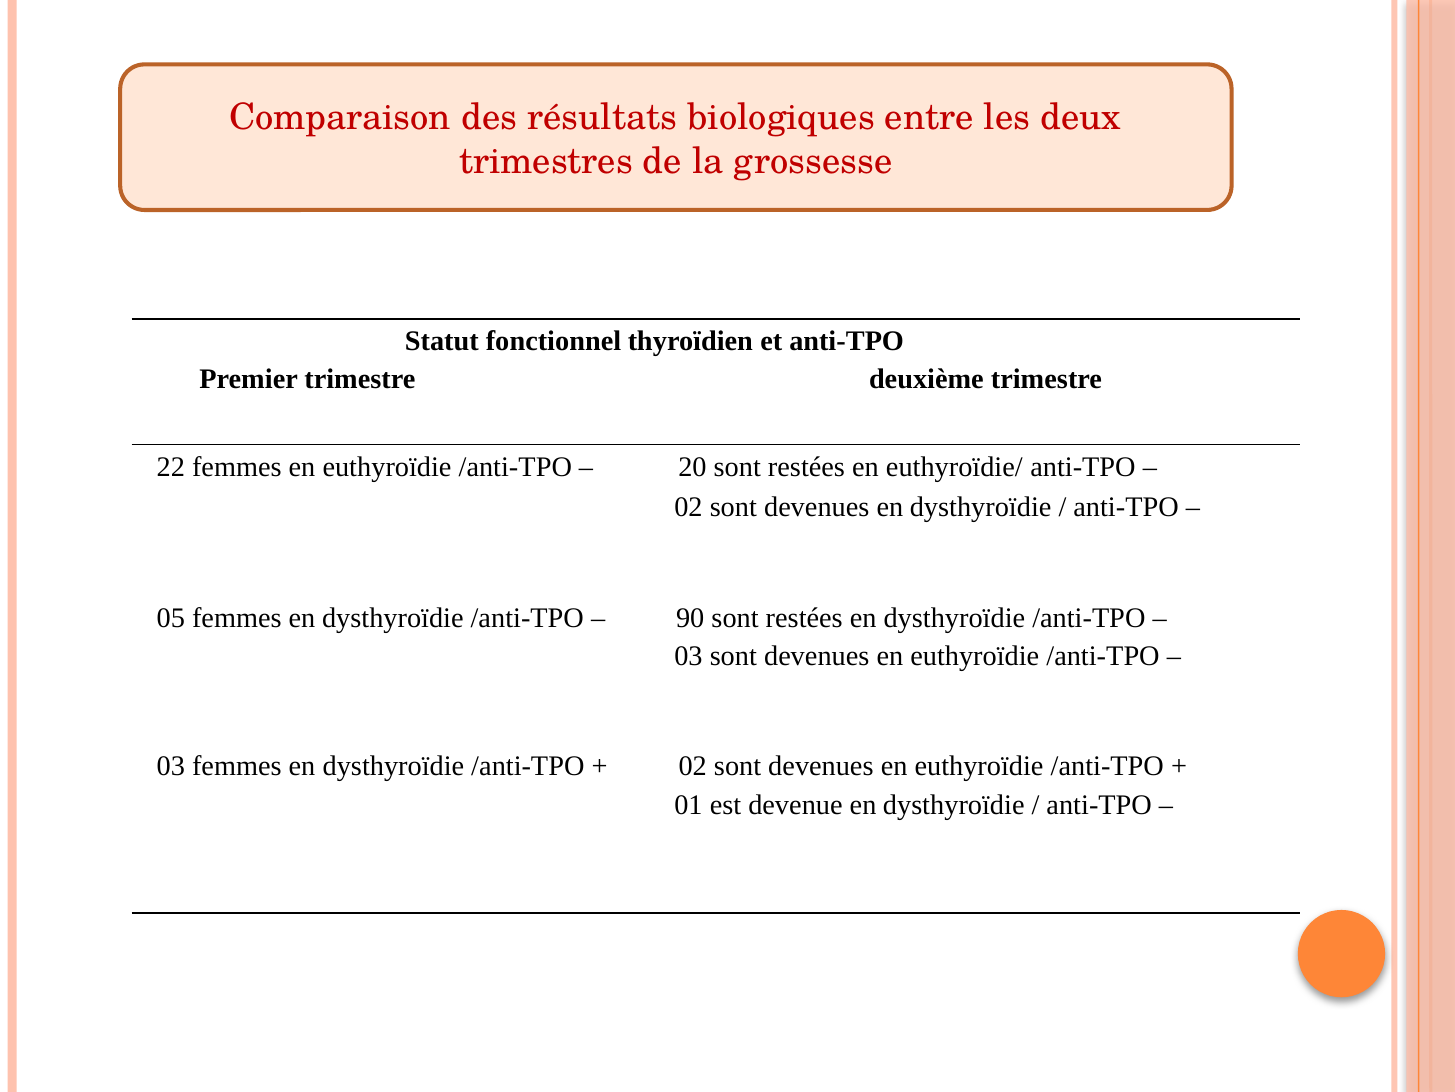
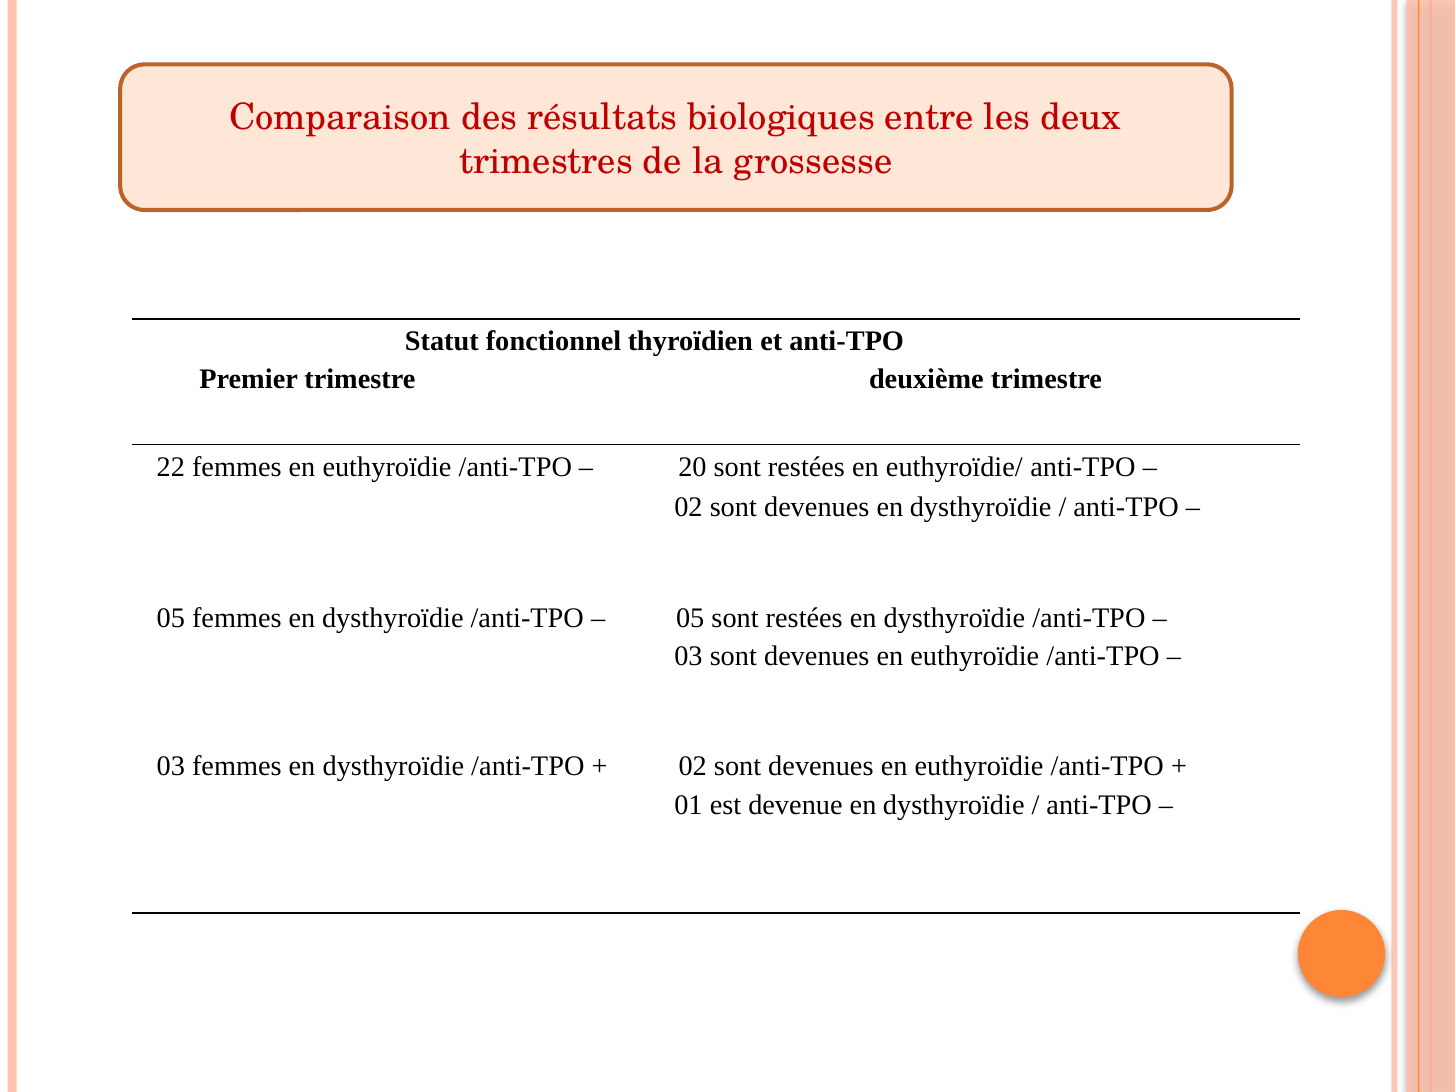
90 at (690, 618): 90 -> 05
